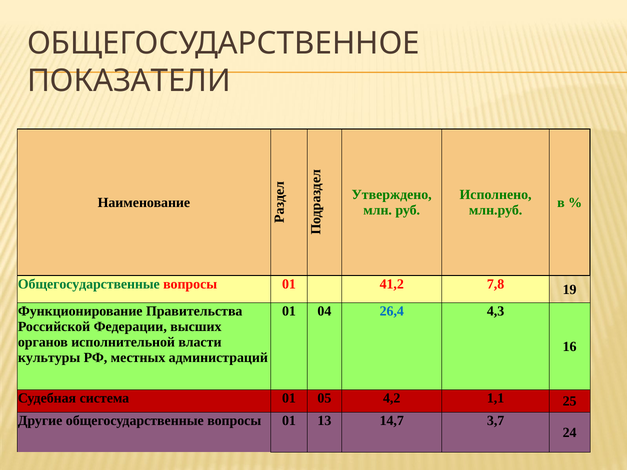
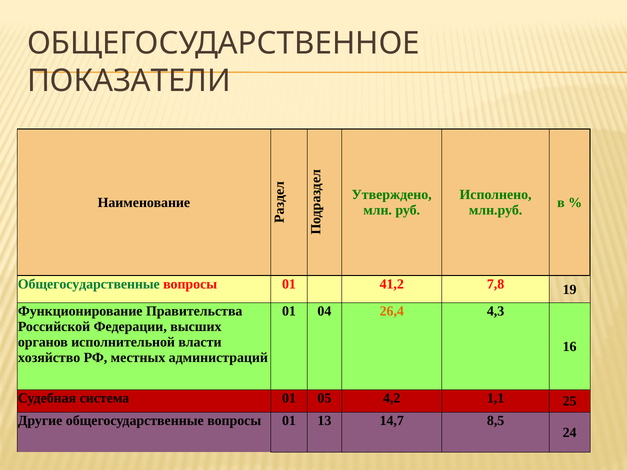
26,4 colour: blue -> orange
культуры: культуры -> хозяйство
3,7: 3,7 -> 8,5
